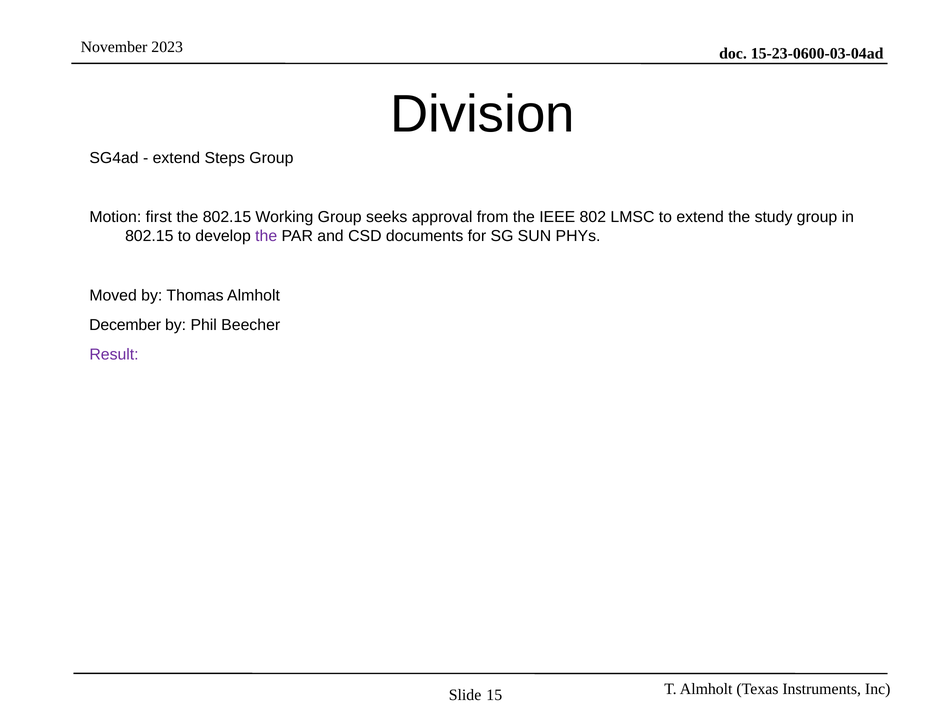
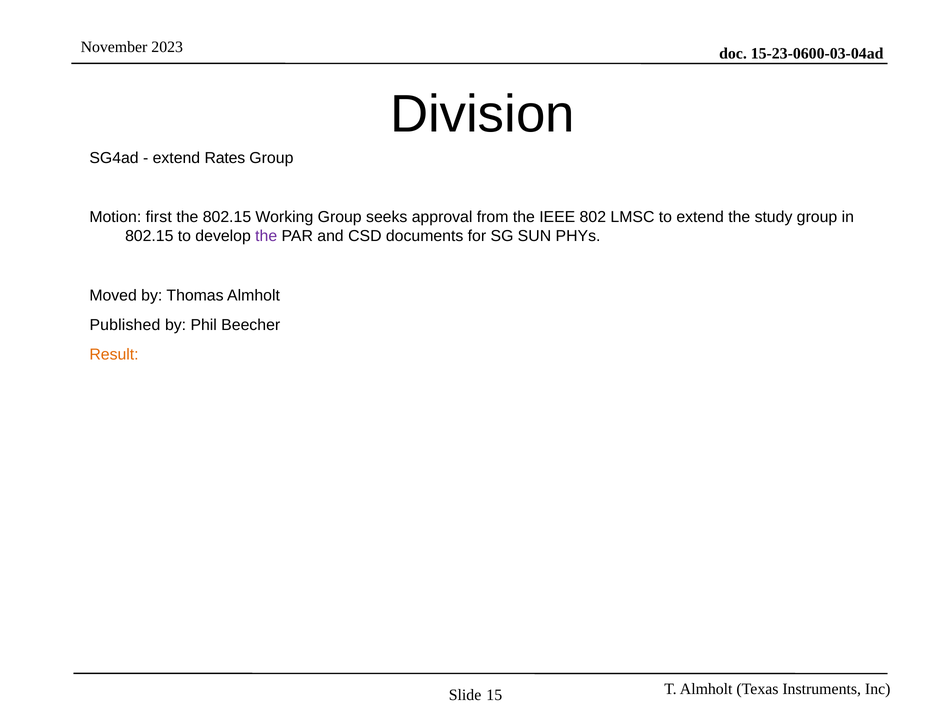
Steps: Steps -> Rates
December: December -> Published
Result colour: purple -> orange
